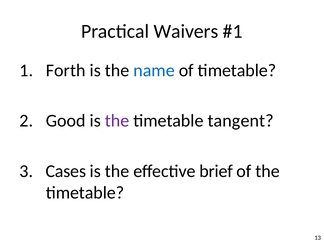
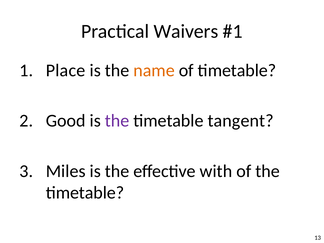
Forth: Forth -> Place
name colour: blue -> orange
Cases: Cases -> Miles
brief: brief -> with
